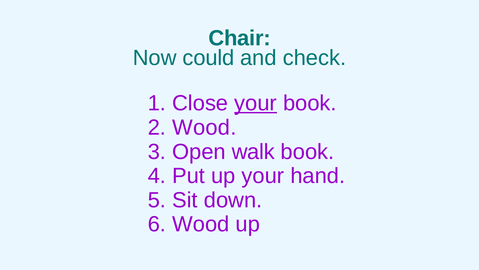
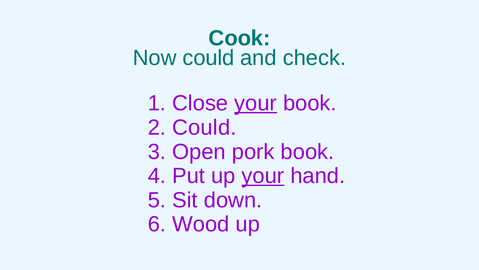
Chair: Chair -> Cook
2 Wood: Wood -> Could
walk: walk -> pork
your at (263, 176) underline: none -> present
